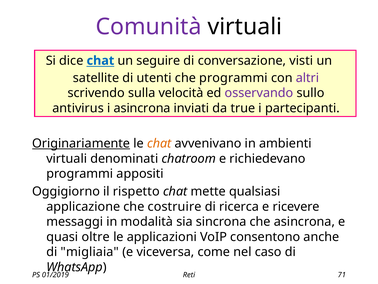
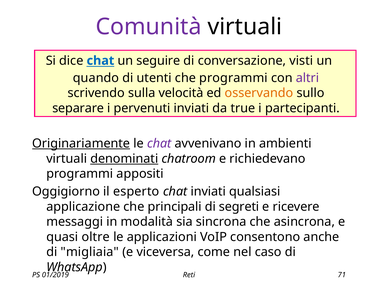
satellite: satellite -> quando
osservando colour: purple -> orange
antivirus: antivirus -> separare
i asincrona: asincrona -> pervenuti
chat at (159, 143) colour: orange -> purple
denominati underline: none -> present
rispetto: rispetto -> esperto
chat mette: mette -> inviati
costruire: costruire -> principali
ricerca: ricerca -> segreti
